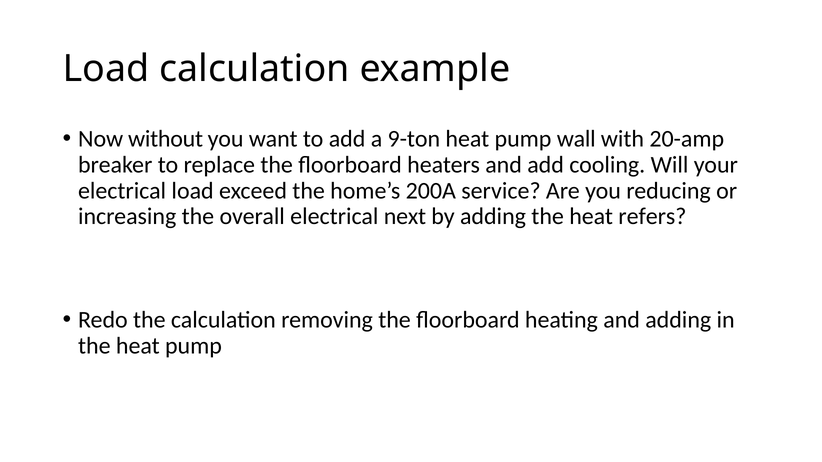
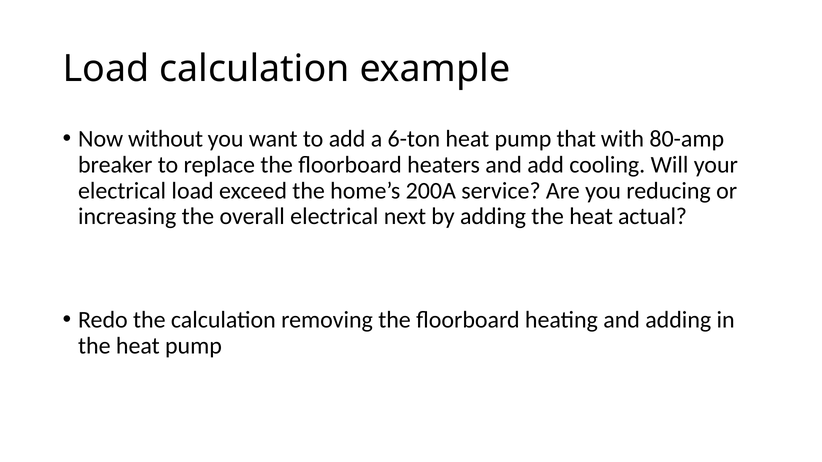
9-ton: 9-ton -> 6-ton
wall: wall -> that
20-amp: 20-amp -> 80-amp
refers: refers -> actual
